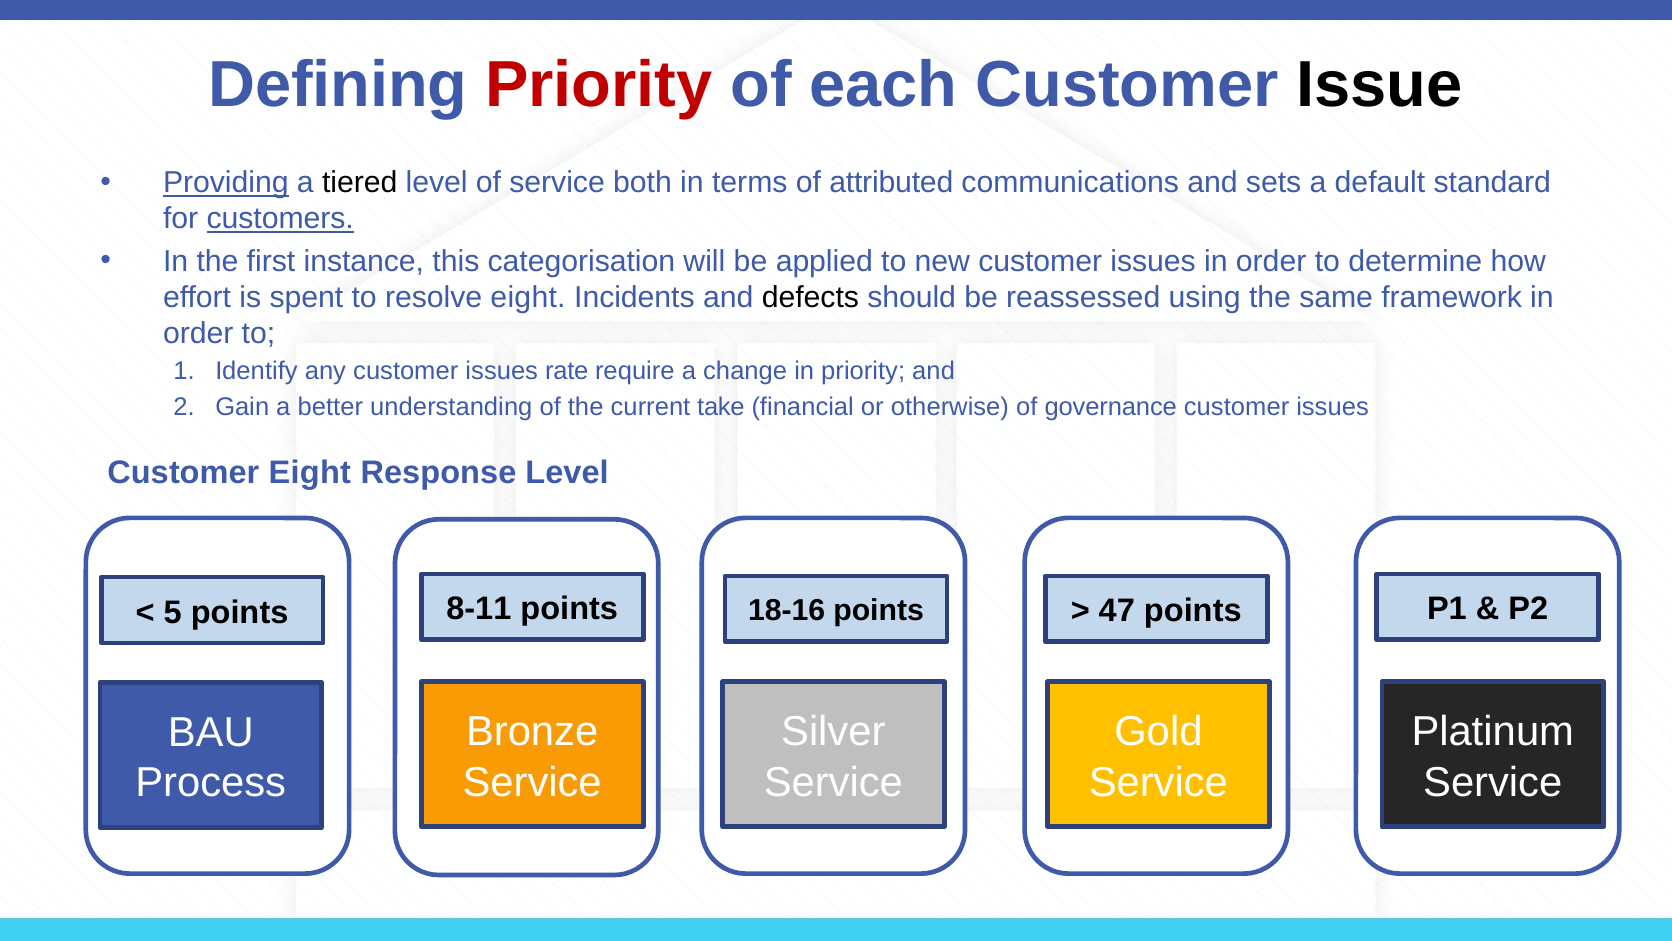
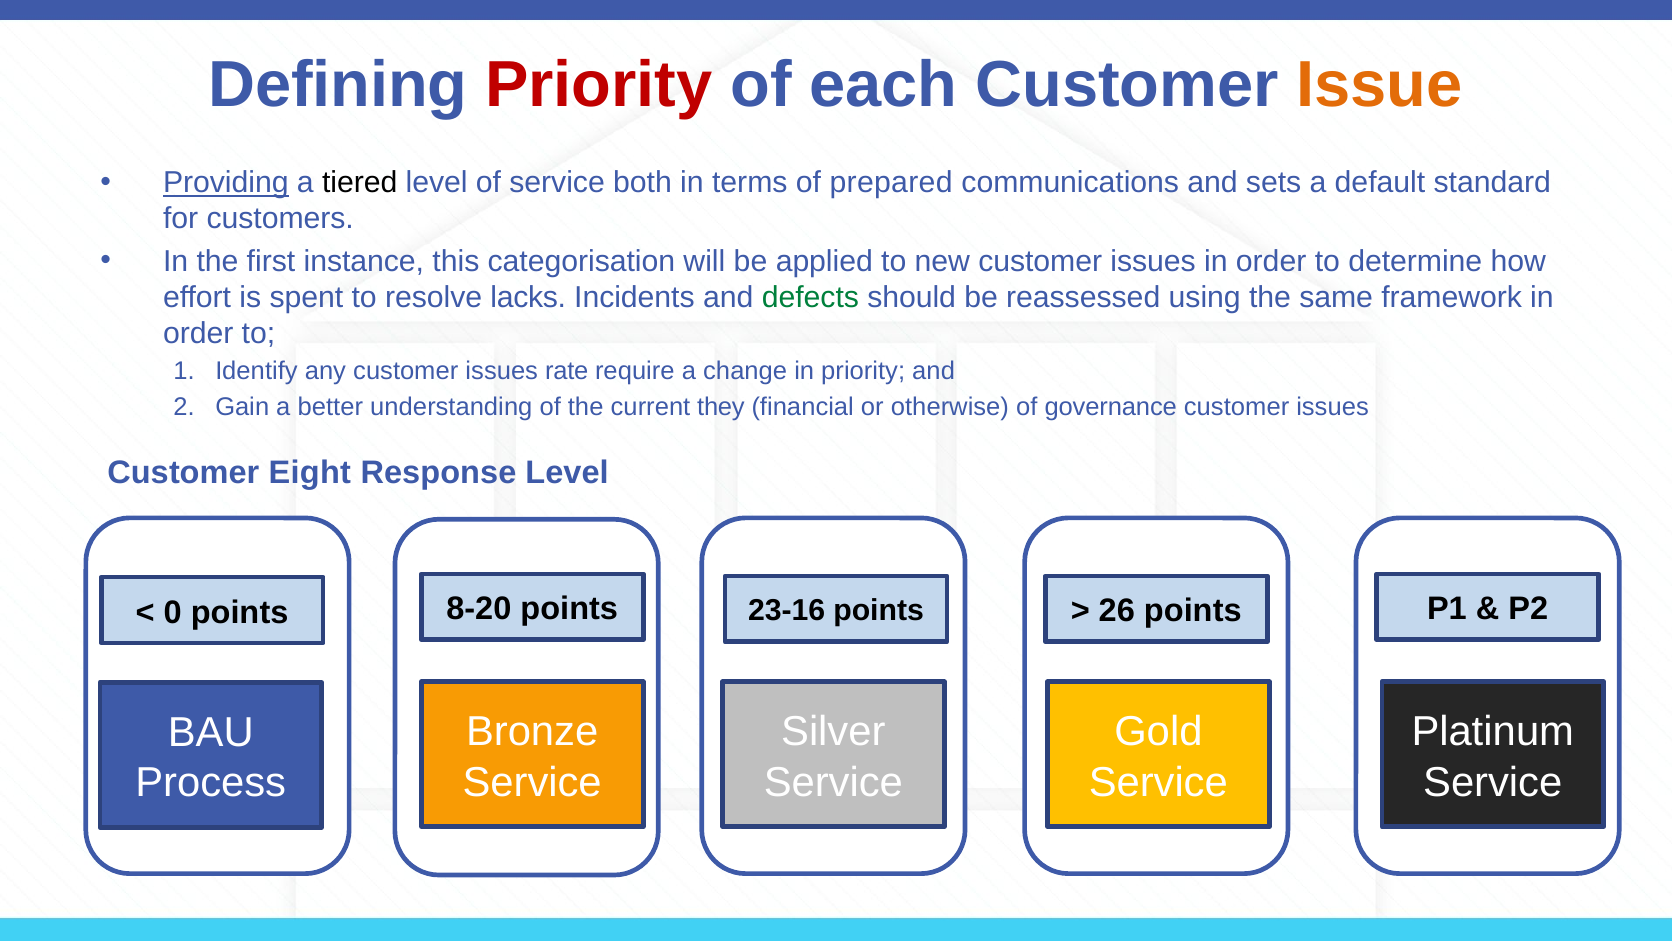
Issue colour: black -> orange
attributed: attributed -> prepared
customers underline: present -> none
resolve eight: eight -> lacks
defects colour: black -> green
take: take -> they
8-11: 8-11 -> 8-20
18-16: 18-16 -> 23-16
5: 5 -> 0
47: 47 -> 26
